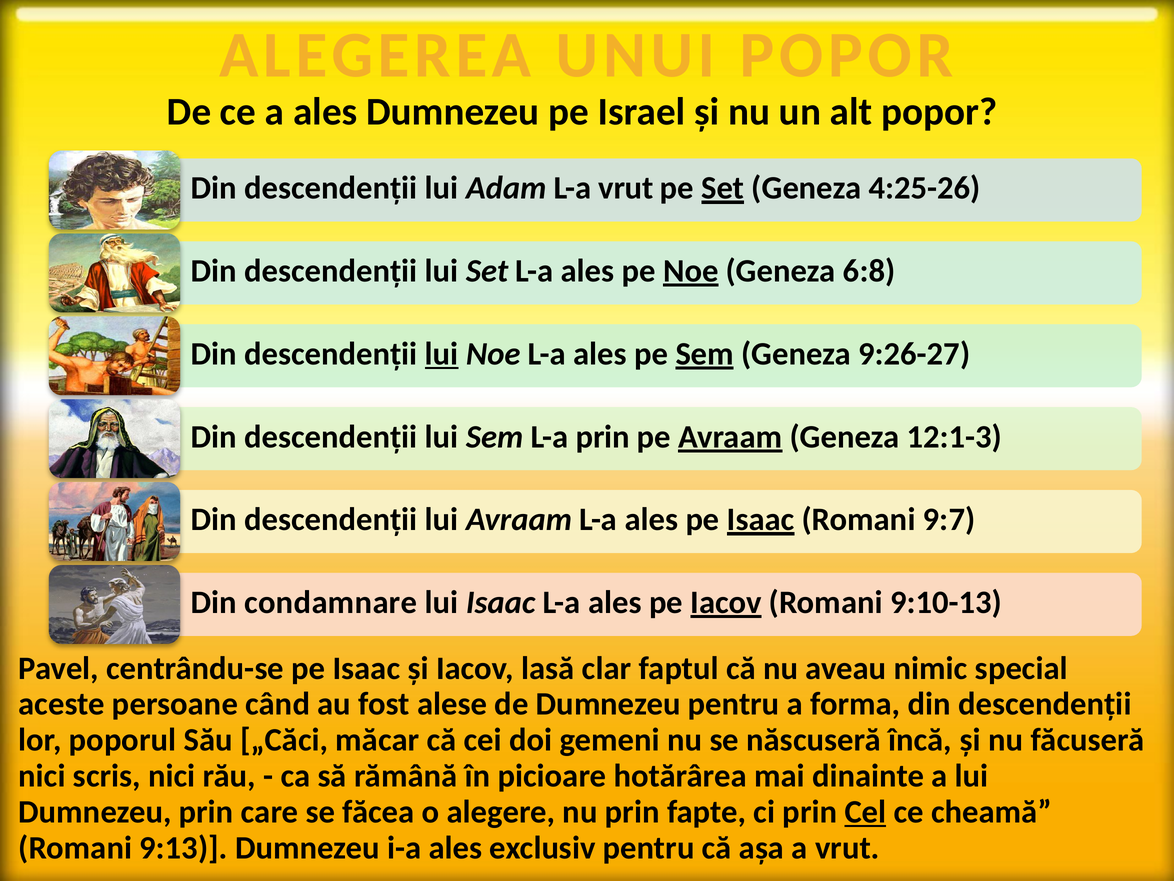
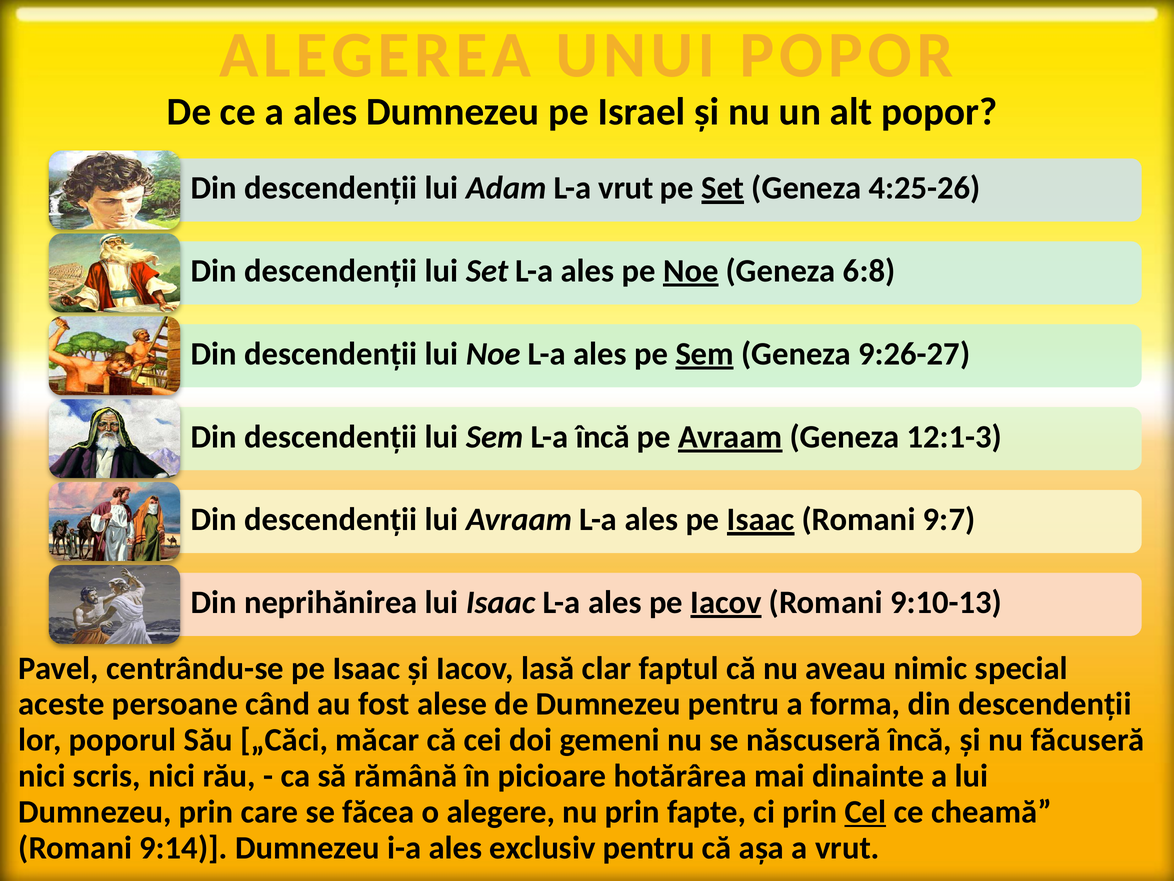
lui at (442, 354) underline: present -> none
prin at (603, 437): prin -> încă
condamnare: condamnare -> neprihănirea
9:13: 9:13 -> 9:14
